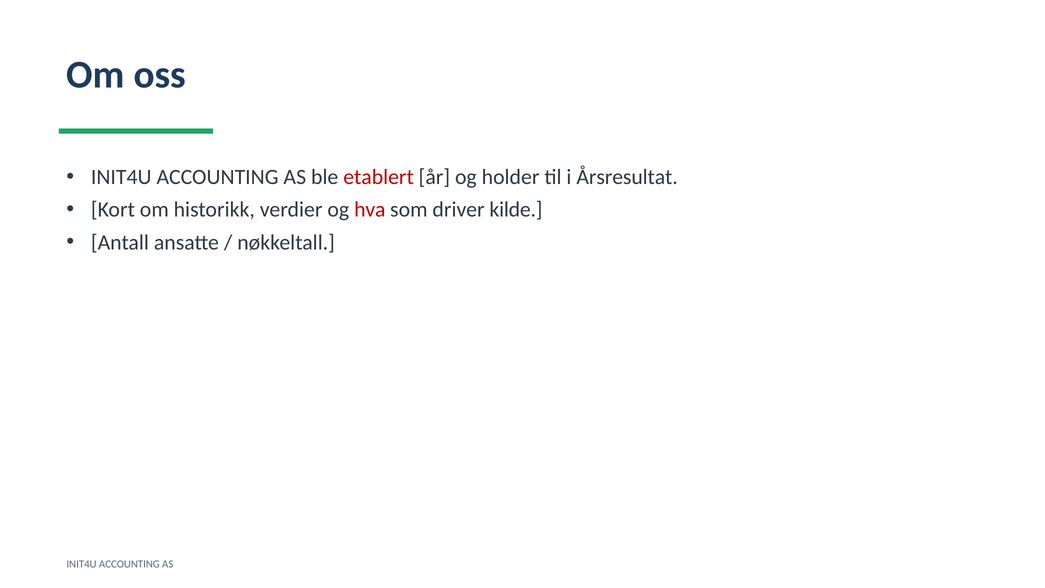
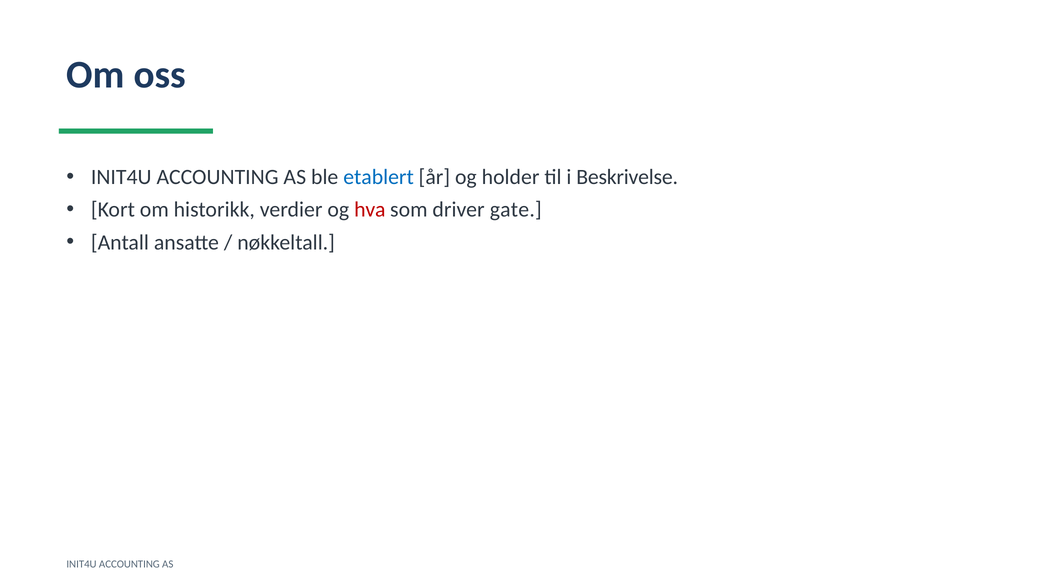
etablert colour: red -> blue
Årsresultat: Årsresultat -> Beskrivelse
kilde: kilde -> gate
